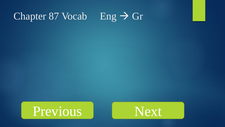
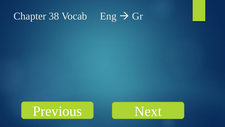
87: 87 -> 38
